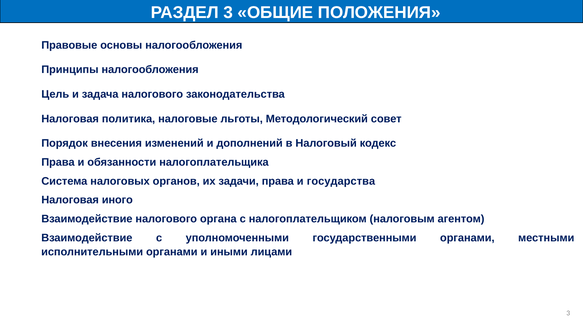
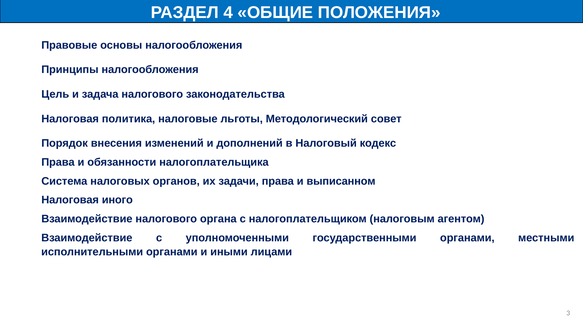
РАЗДЕЛ 3: 3 -> 4
государства: государства -> выписанном
